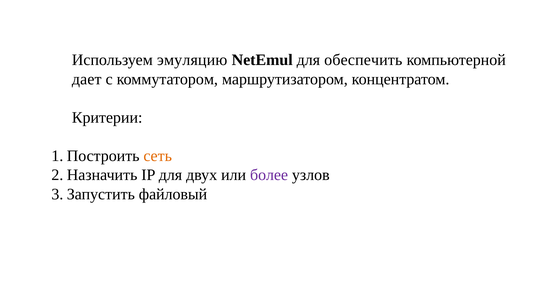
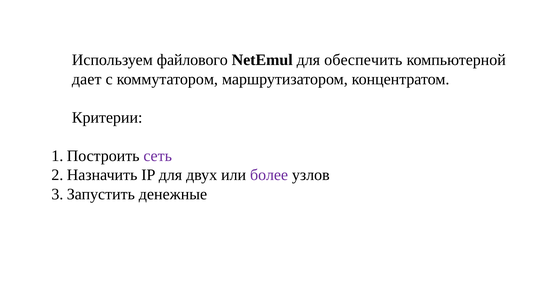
эмуляцию: эмуляцию -> файлового
сеть colour: orange -> purple
файловый: файловый -> денежные
